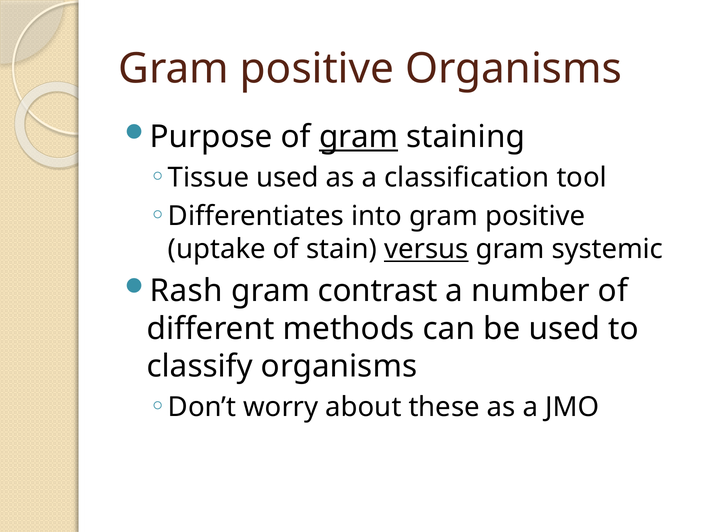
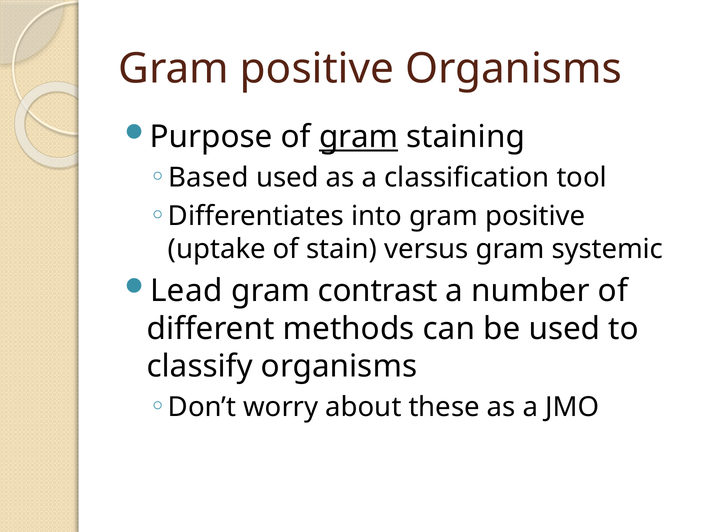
Tissue: Tissue -> Based
versus underline: present -> none
Rash: Rash -> Lead
